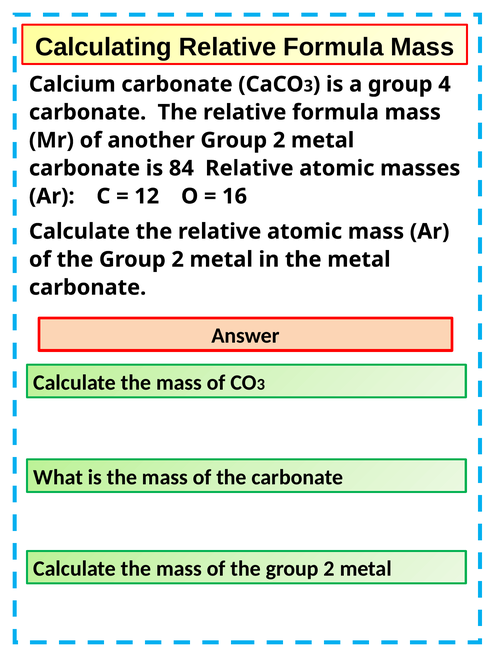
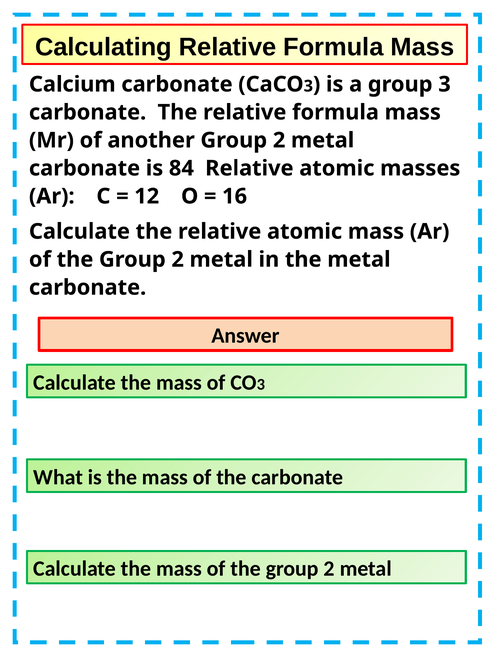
group 4: 4 -> 3
